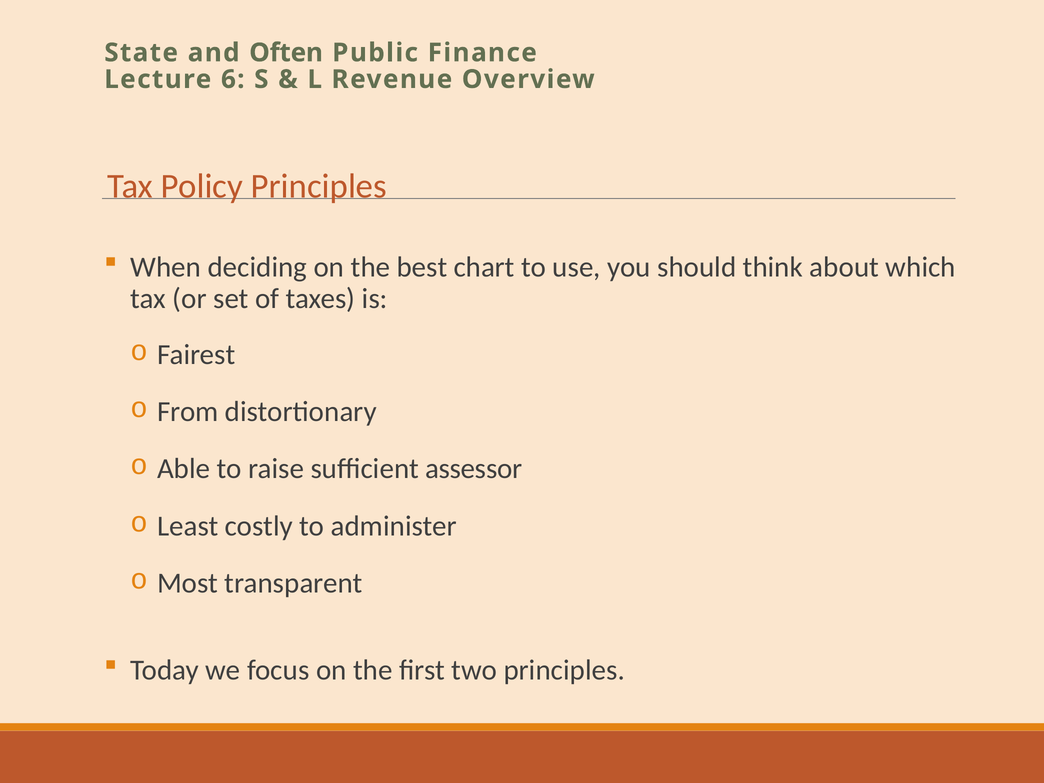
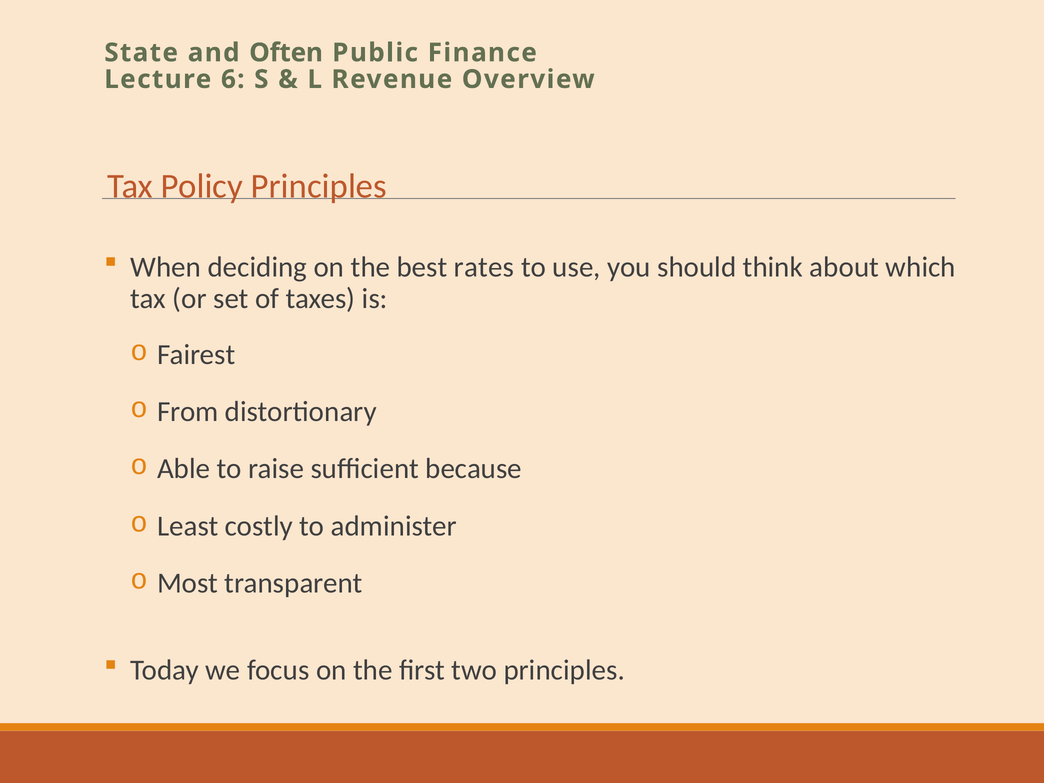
chart: chart -> rates
assessor: assessor -> because
